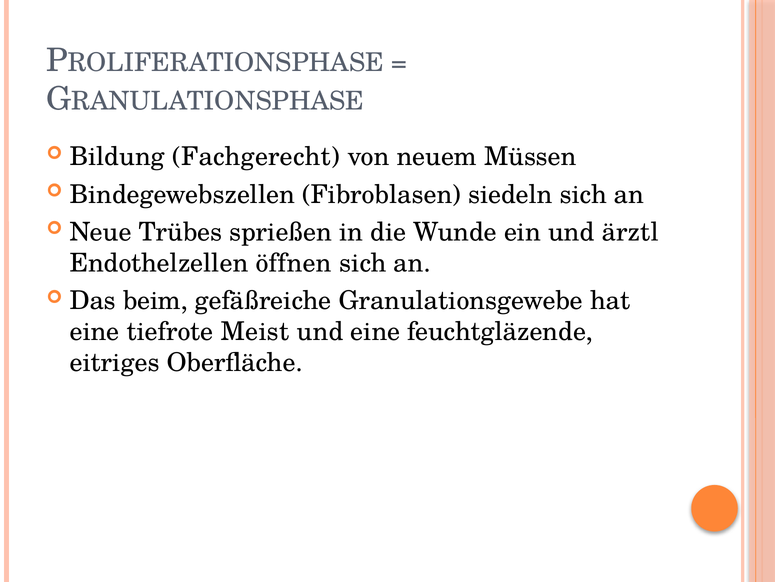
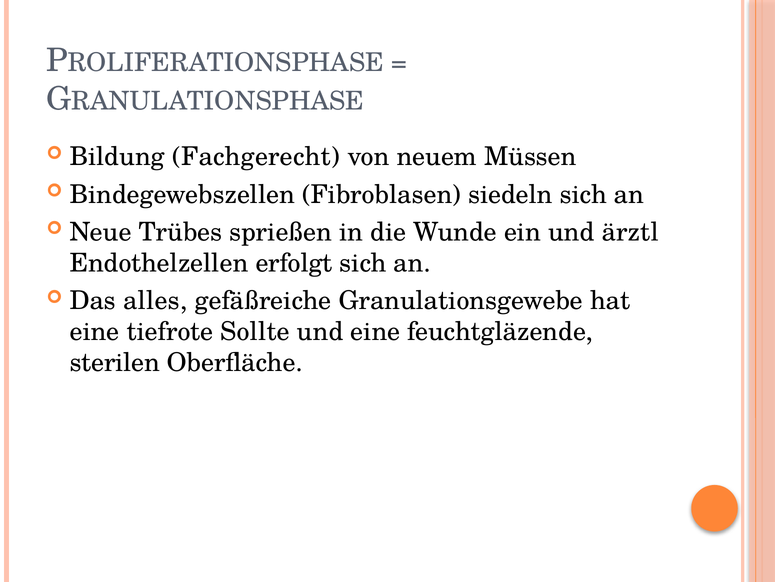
öffnen: öffnen -> erfolgt
beim: beim -> alles
Meist: Meist -> Sollte
eitriges: eitriges -> sterilen
